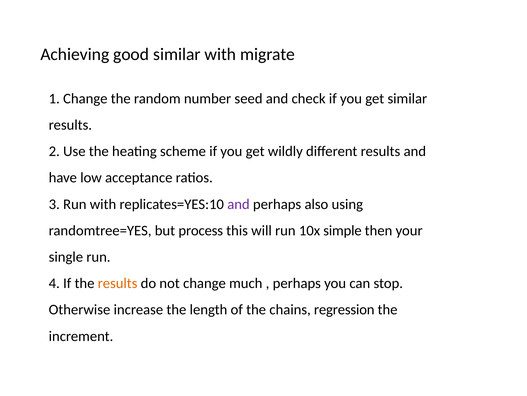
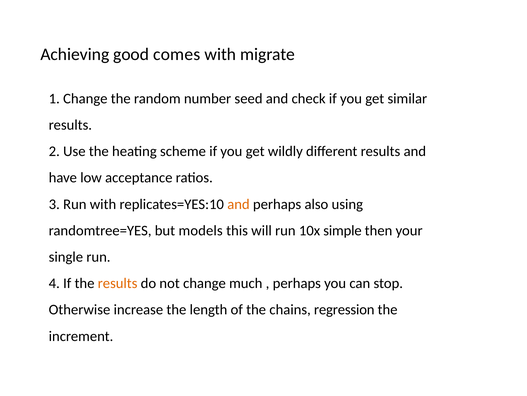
good similar: similar -> comes
and at (238, 204) colour: purple -> orange
process: process -> models
